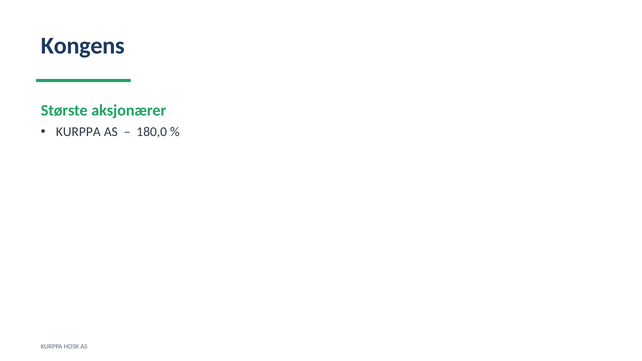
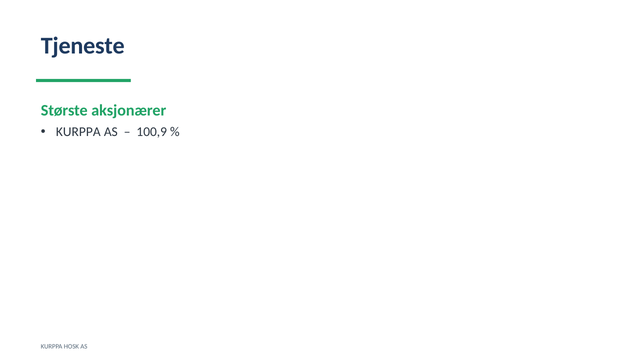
Kongens: Kongens -> Tjeneste
180,0: 180,0 -> 100,9
